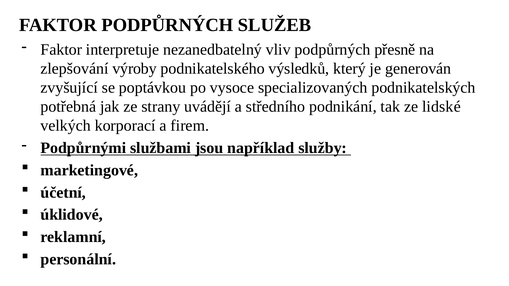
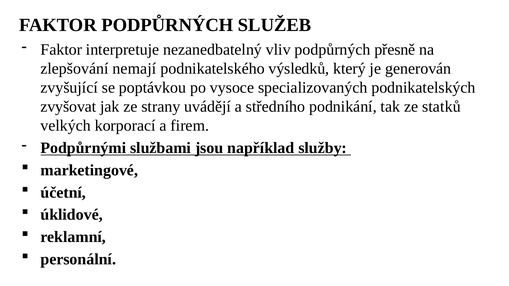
výroby: výroby -> nemají
potřebná: potřebná -> zvyšovat
lidské: lidské -> statků
